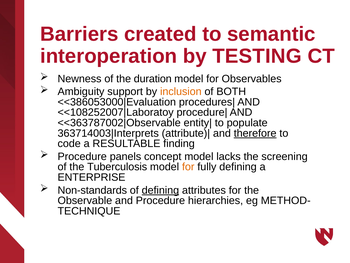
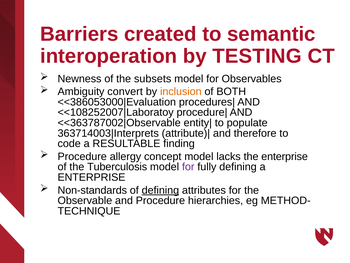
duration: duration -> subsets
support: support -> convert
therefore underline: present -> none
panels: panels -> allergy
the screening: screening -> enterprise
for at (188, 167) colour: orange -> purple
